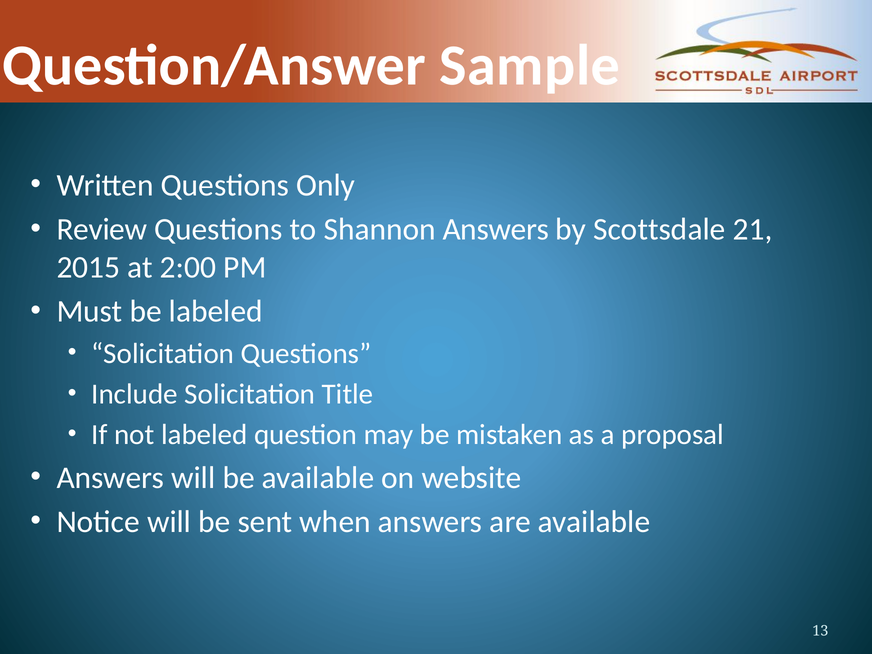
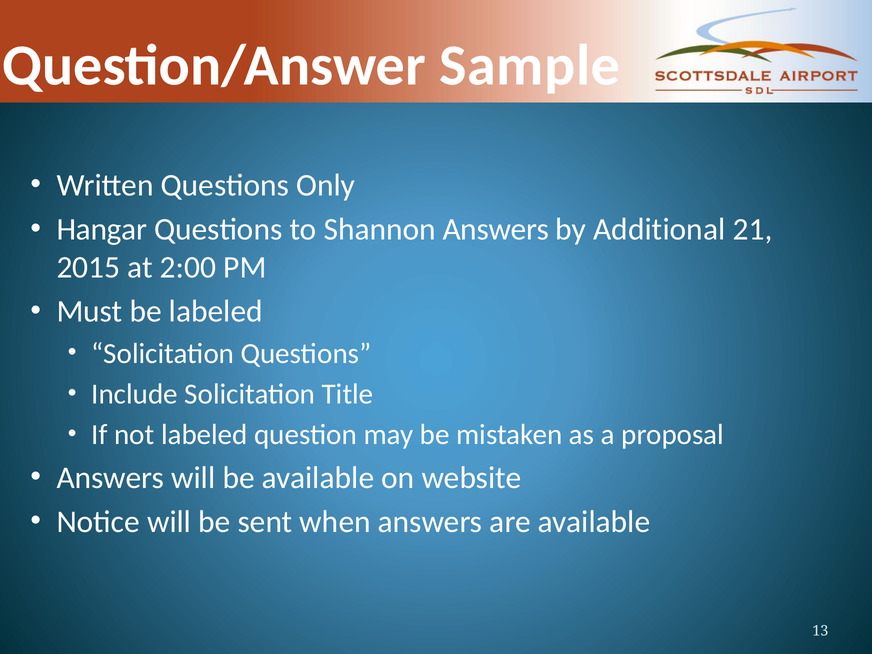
Review: Review -> Hangar
Scottsdale: Scottsdale -> Additional
